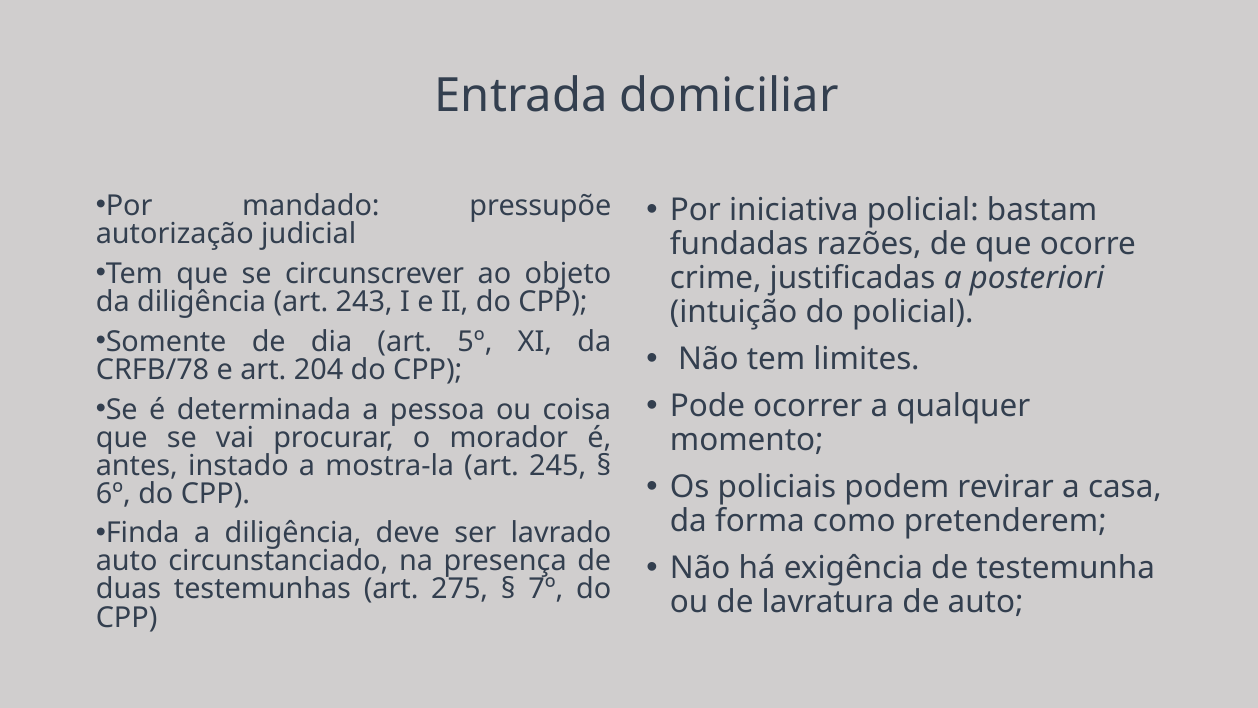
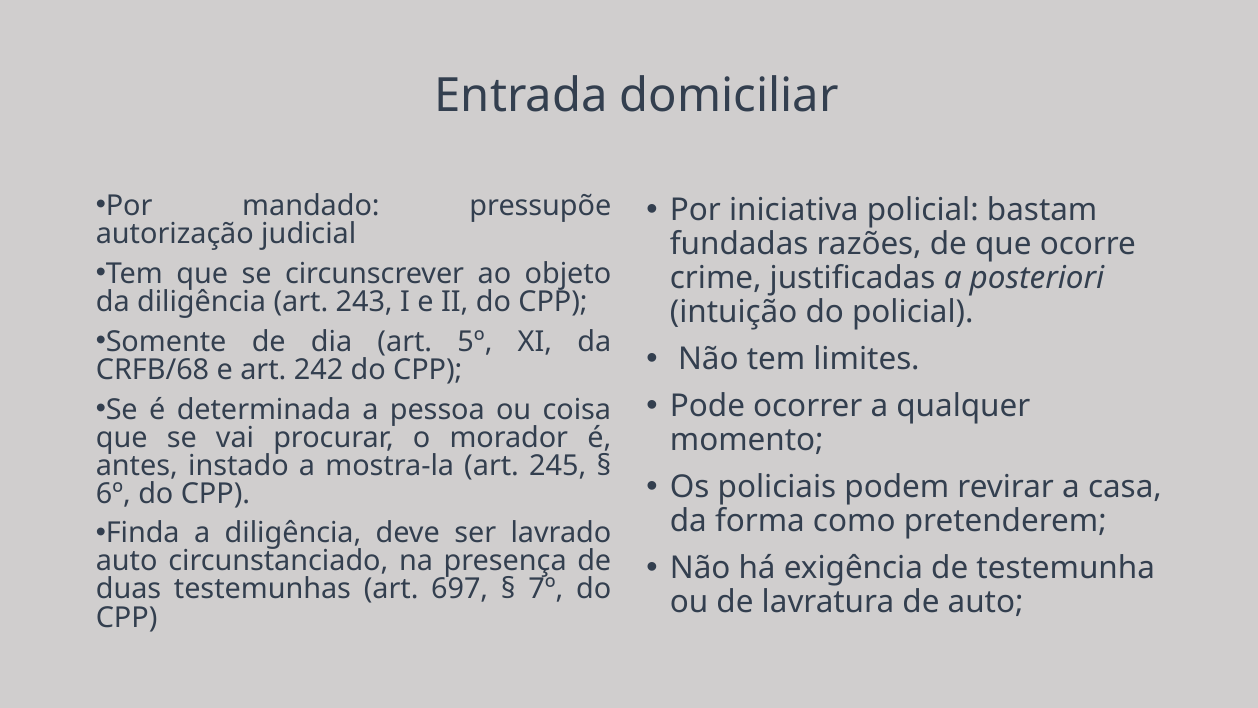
CRFB/78: CRFB/78 -> CRFB/68
204: 204 -> 242
275: 275 -> 697
